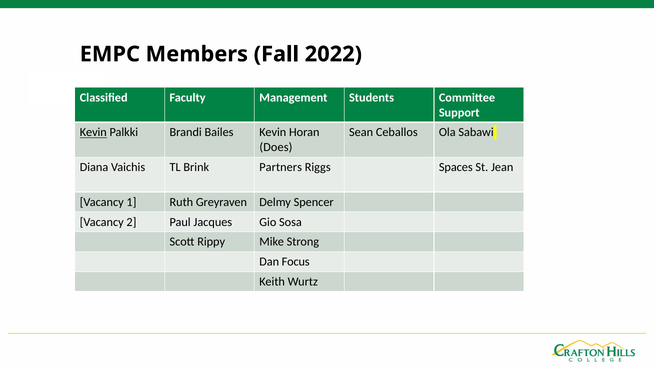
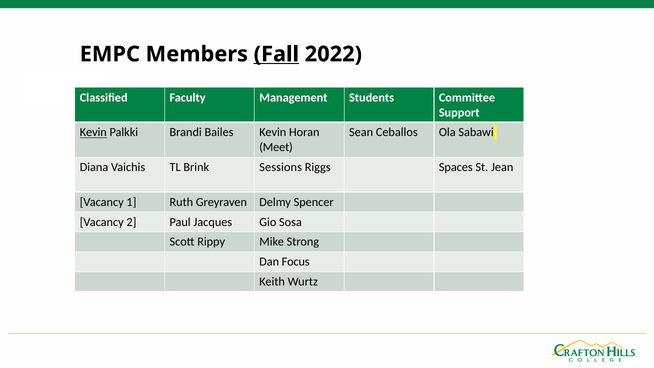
Fall underline: none -> present
Does: Does -> Meet
Partners: Partners -> Sessions
